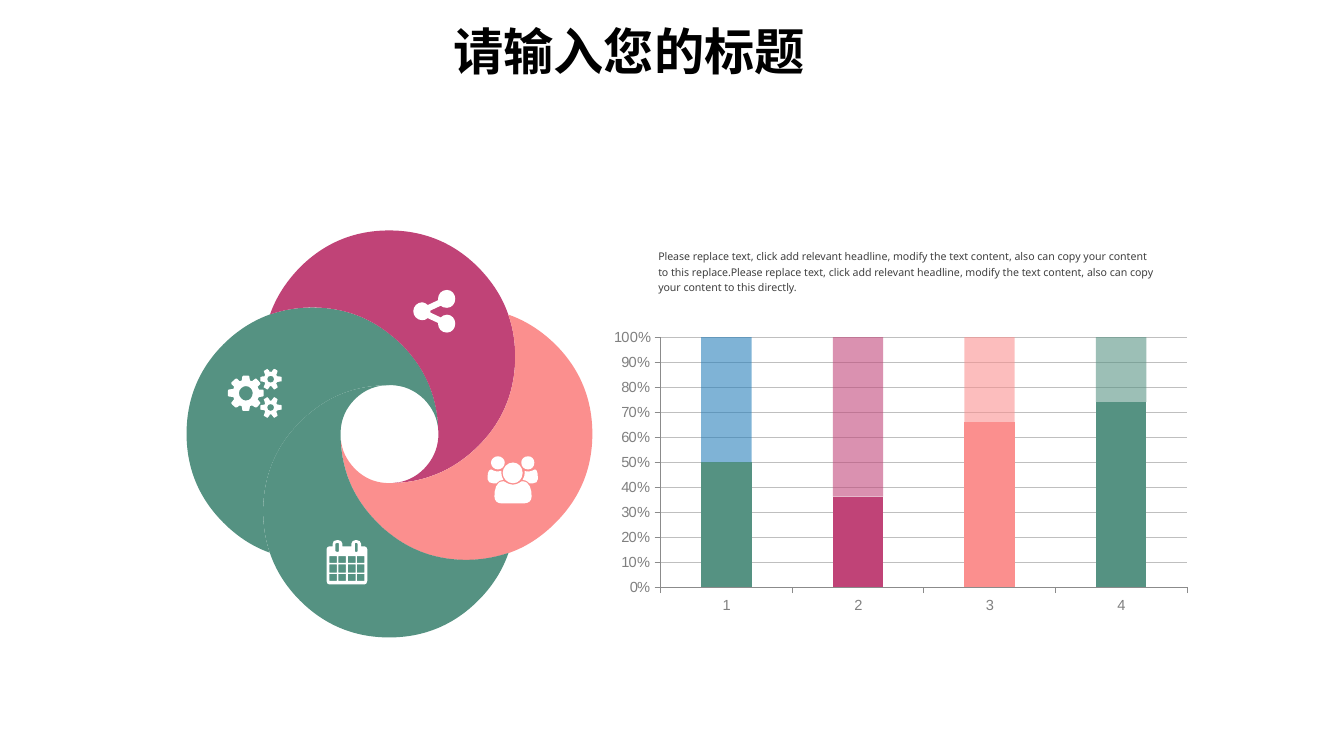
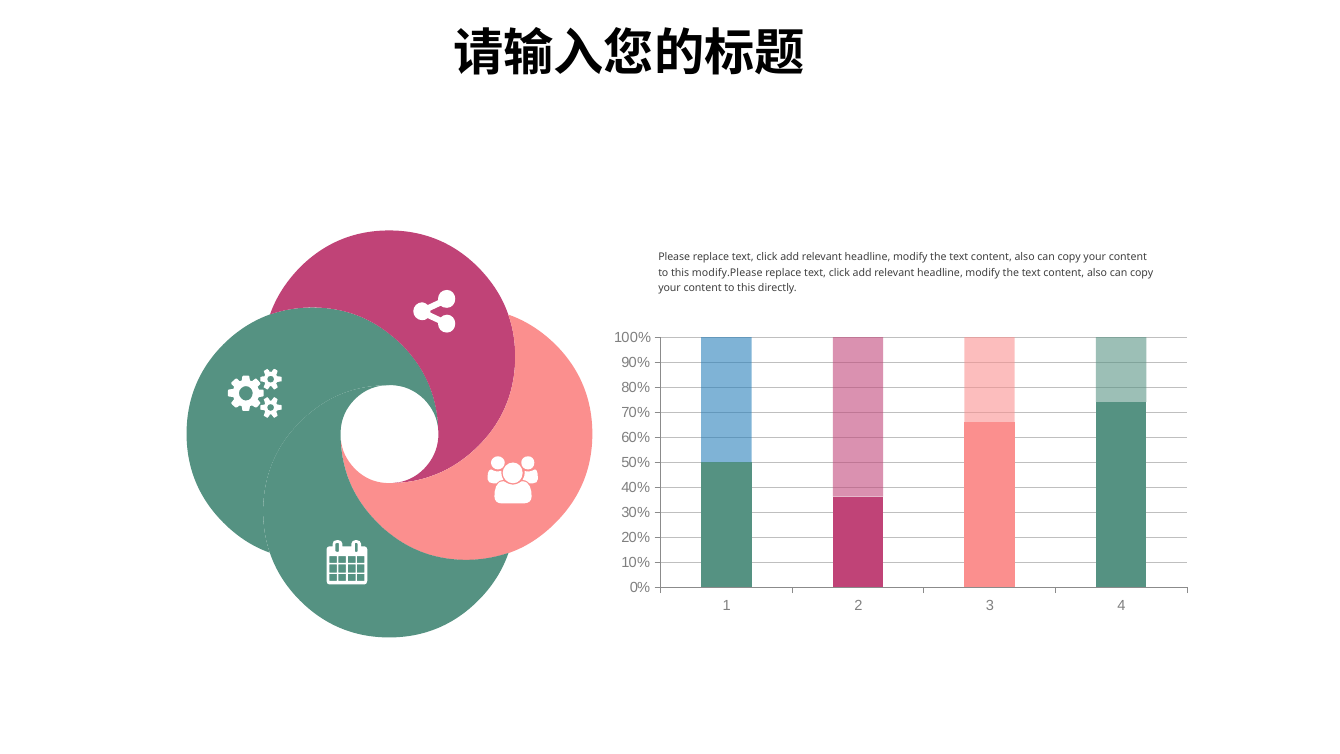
replace.Please: replace.Please -> modify.Please
